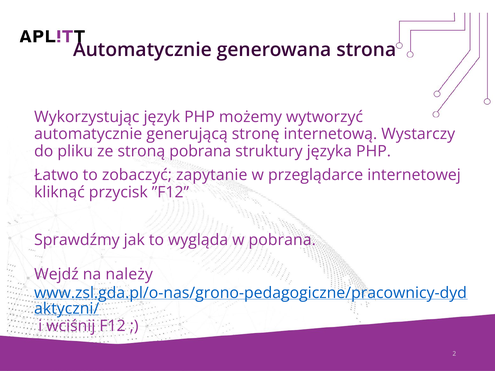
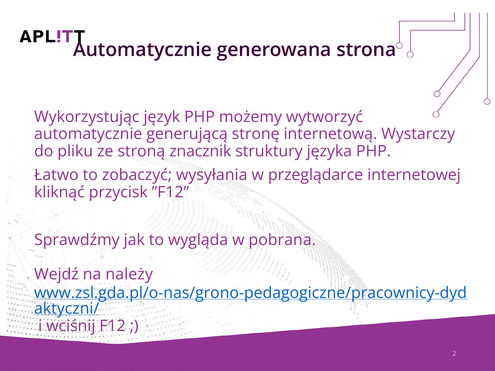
stroną pobrana: pobrana -> znacznik
zapytanie: zapytanie -> wysyłania
